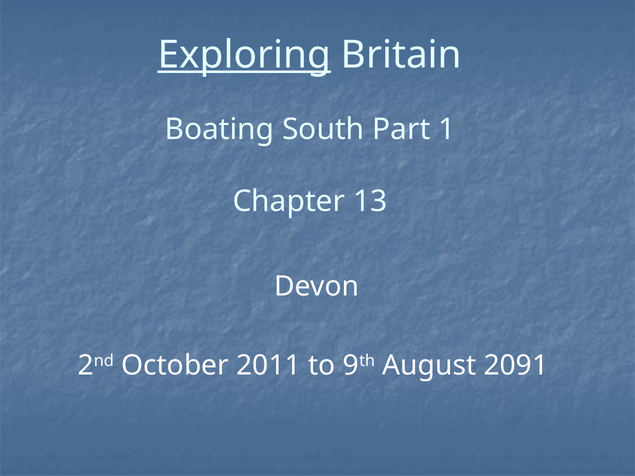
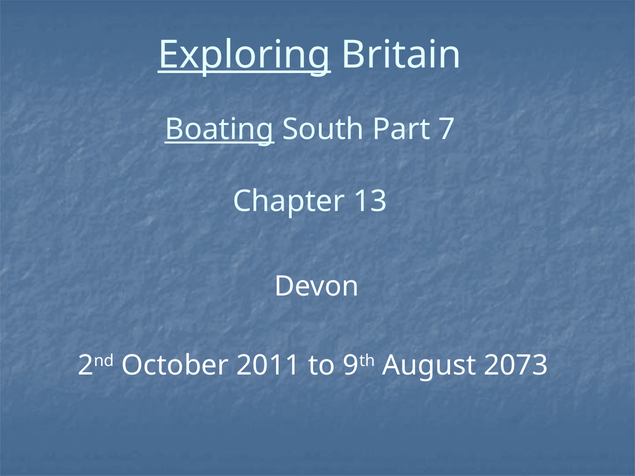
Boating underline: none -> present
1: 1 -> 7
2091: 2091 -> 2073
